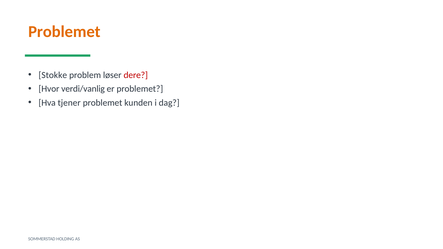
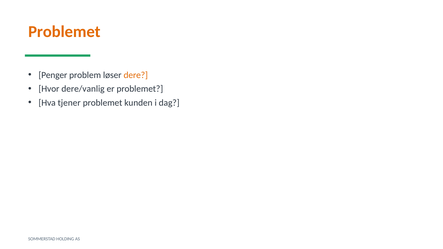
Stokke: Stokke -> Penger
dere colour: red -> orange
verdi/vanlig: verdi/vanlig -> dere/vanlig
